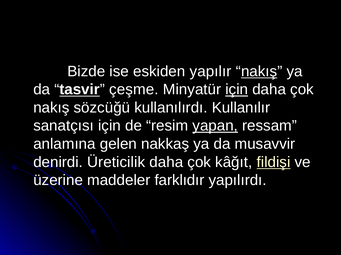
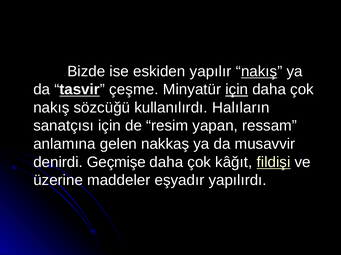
Kullanılır: Kullanılır -> Halıların
yapan underline: present -> none
Üreticilik: Üreticilik -> Geçmişe
farklıdır: farklıdır -> eşyadır
